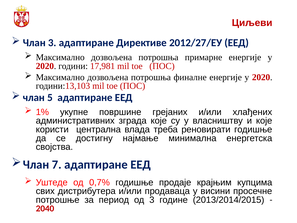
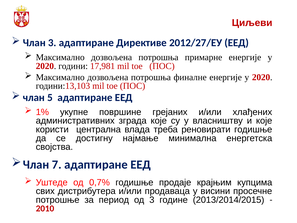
2040: 2040 -> 2010
